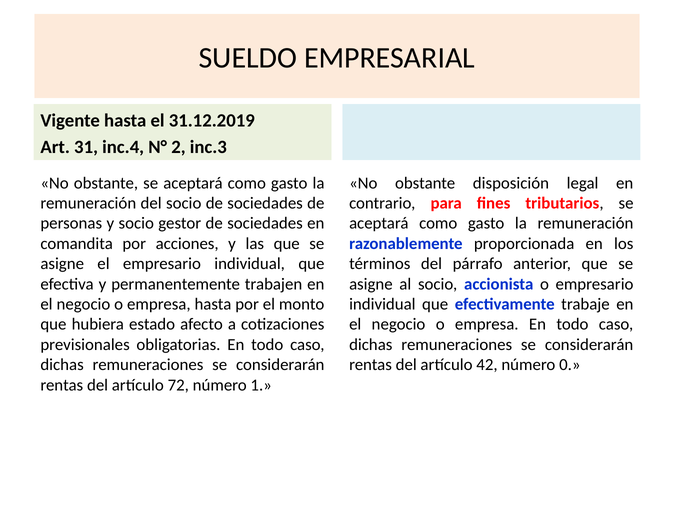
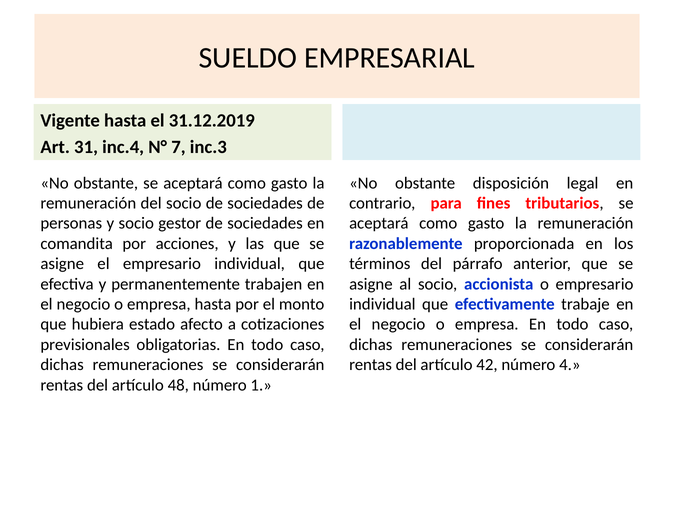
2: 2 -> 7
0: 0 -> 4
72: 72 -> 48
